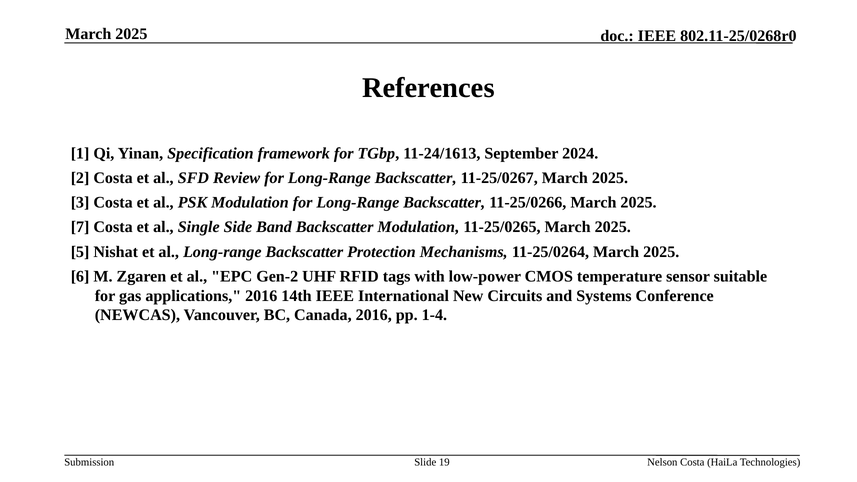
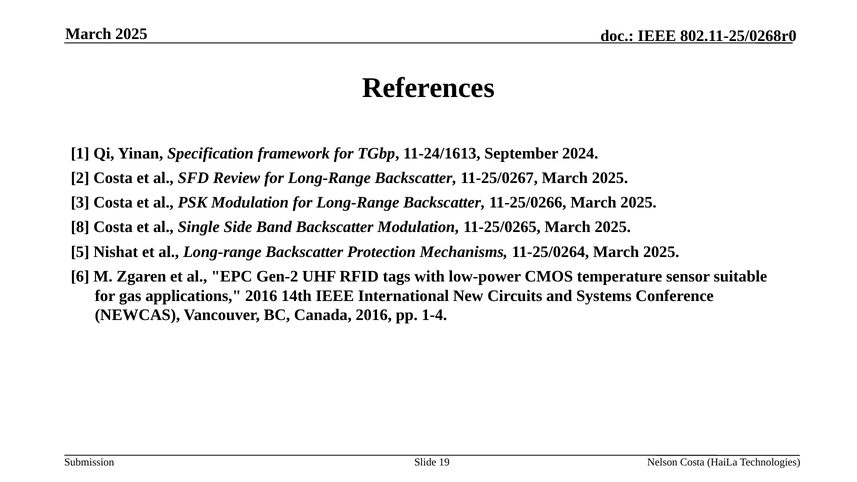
7: 7 -> 8
